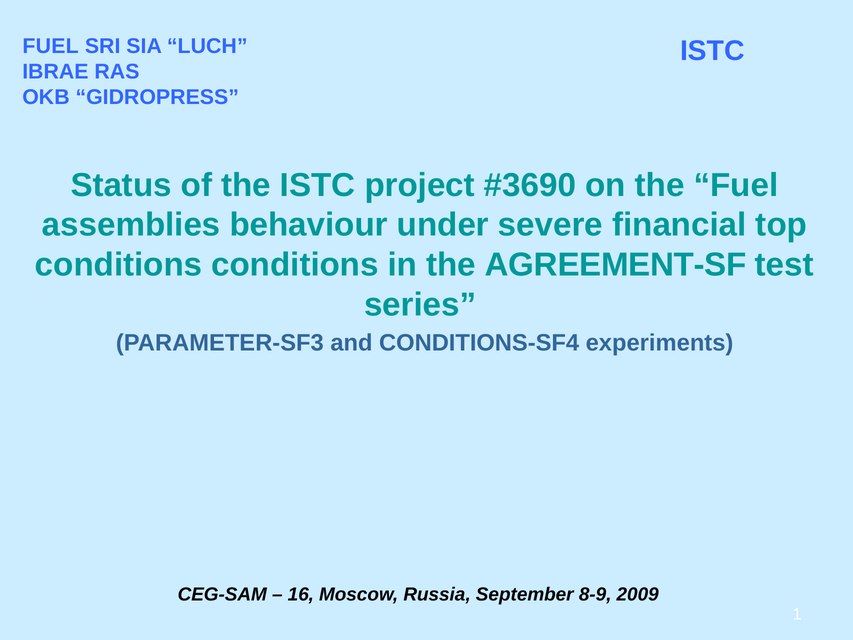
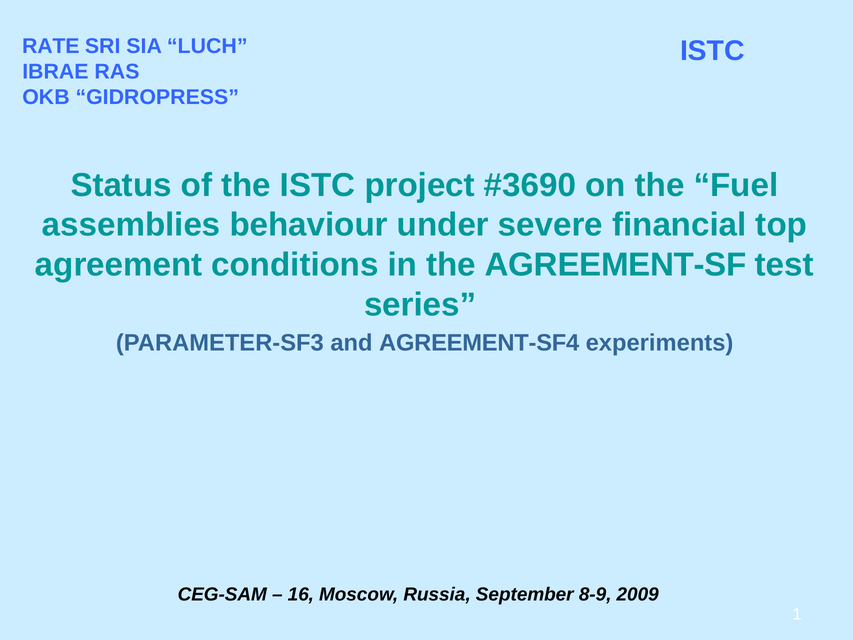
FUEL at (51, 46): FUEL -> RATE
conditions at (119, 265): conditions -> agreement
CONDITIONS-SF4: CONDITIONS-SF4 -> AGREEMENT-SF4
